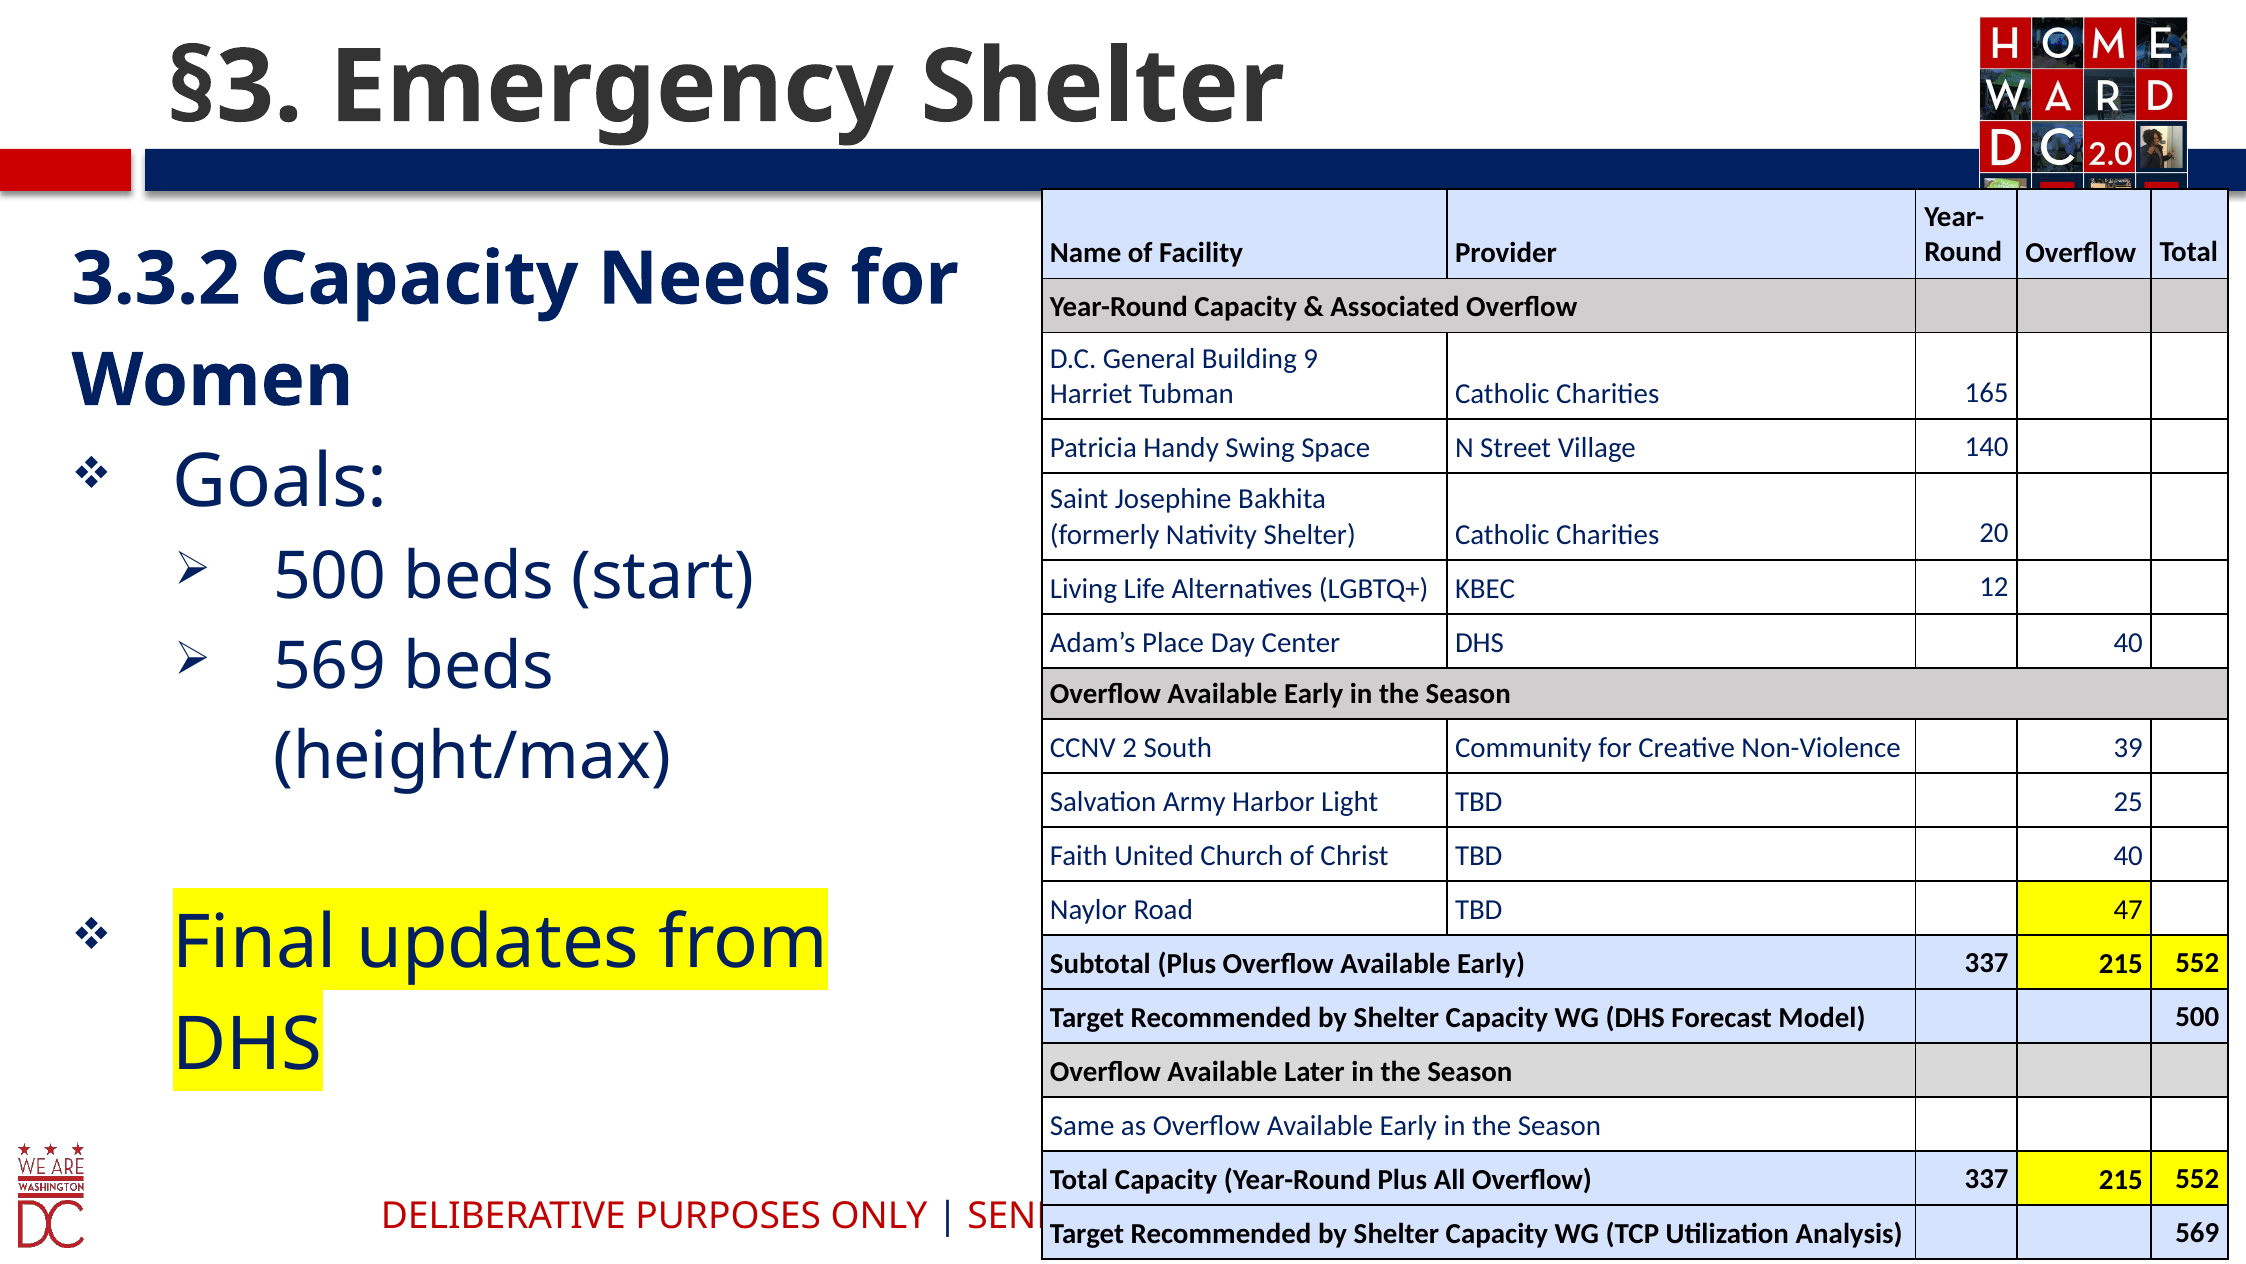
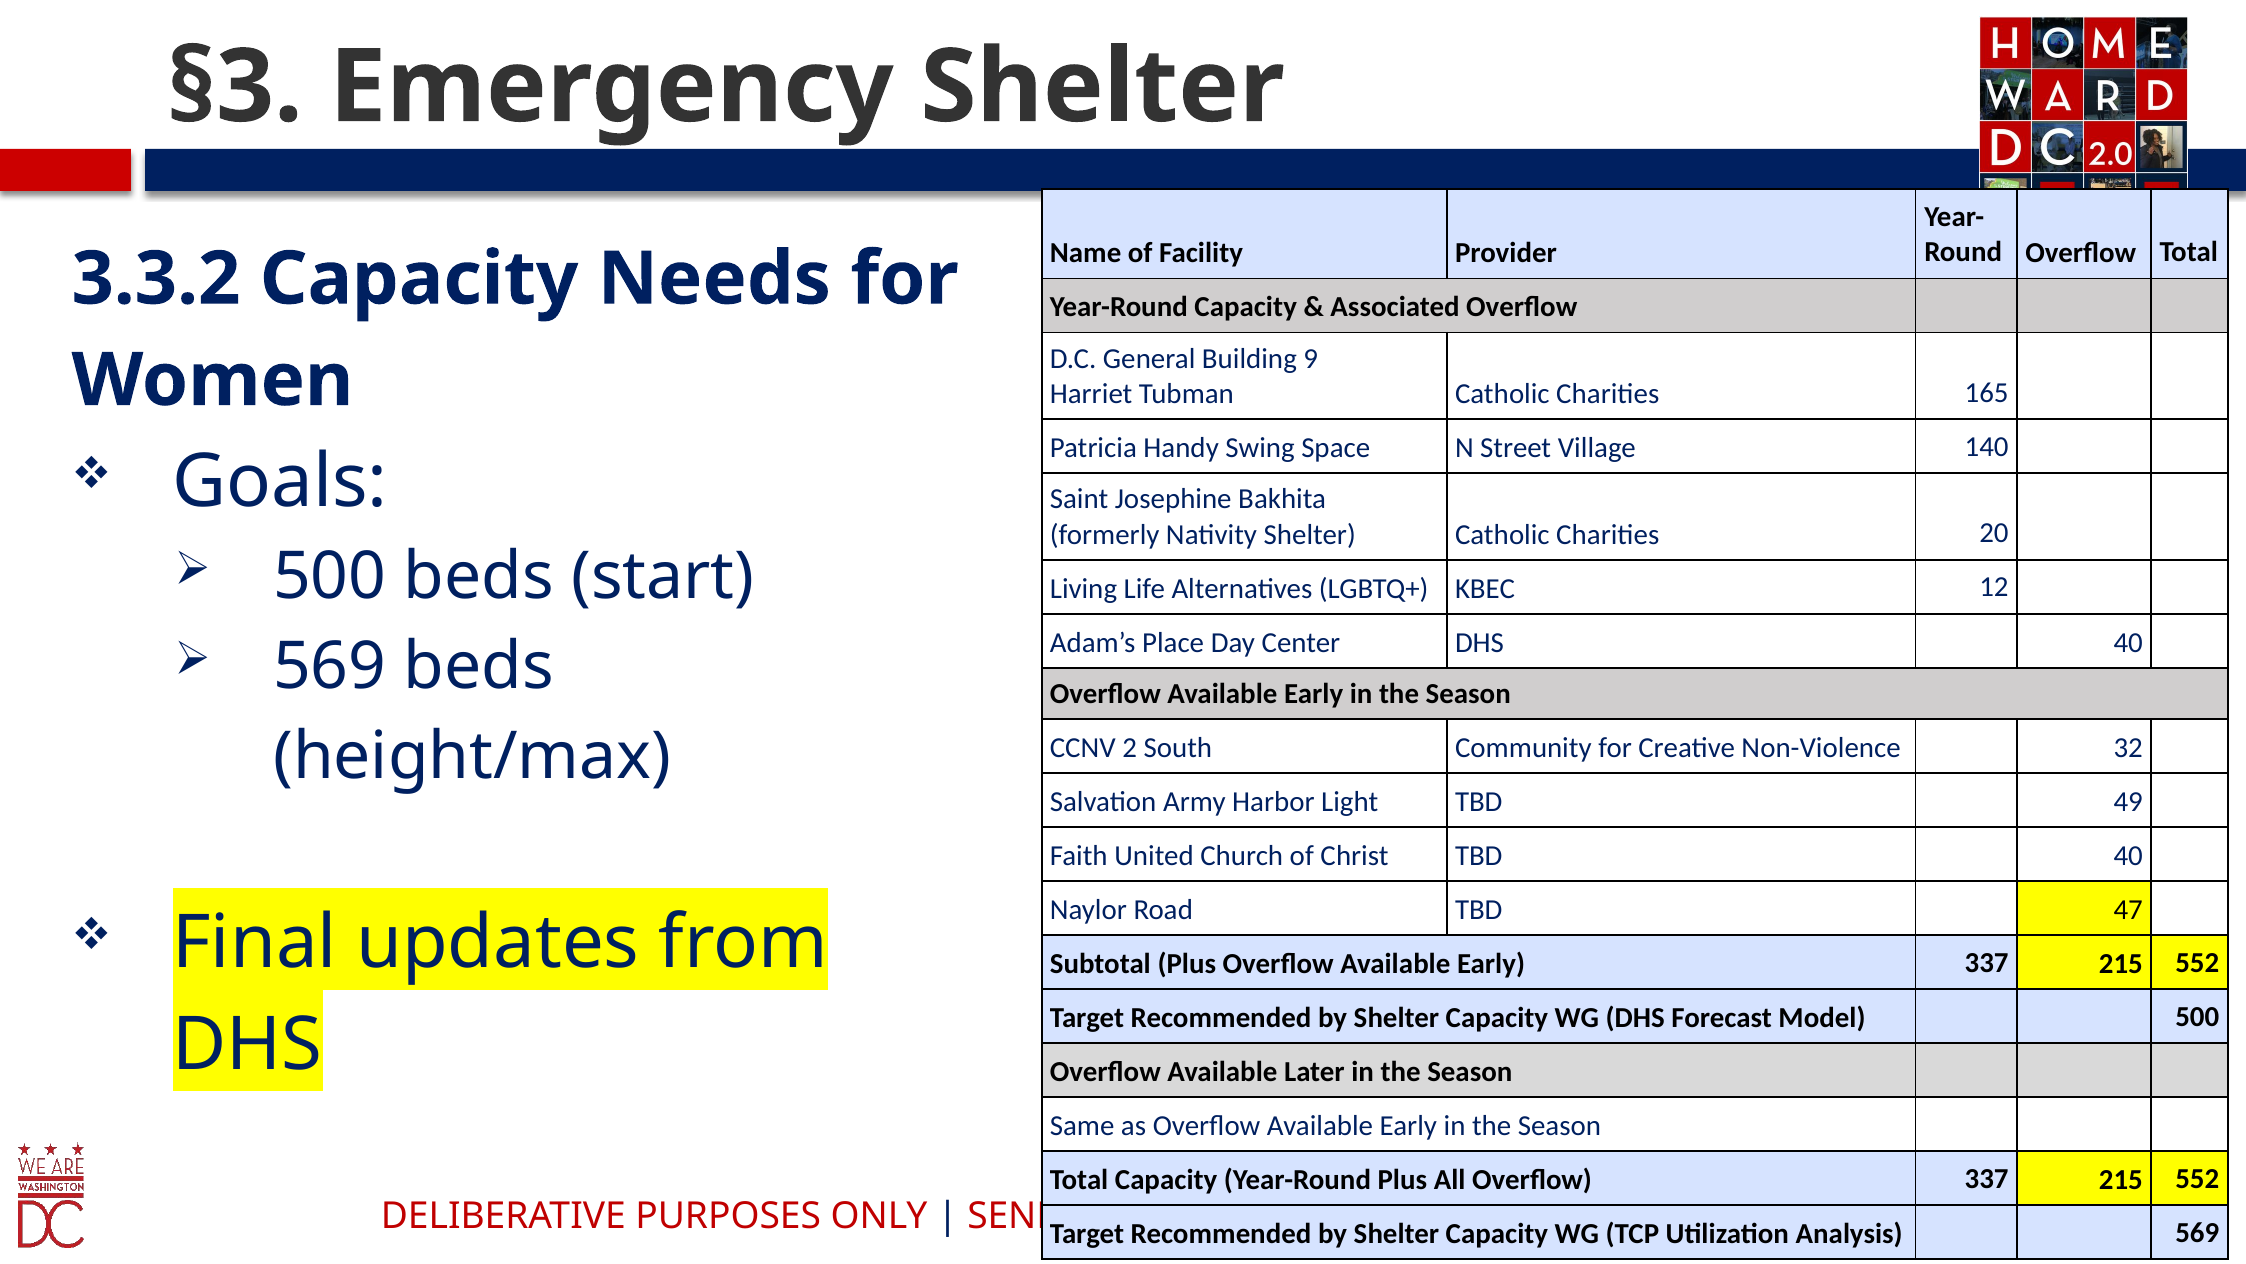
Non-Violence 39: 39 -> 32
25: 25 -> 49
